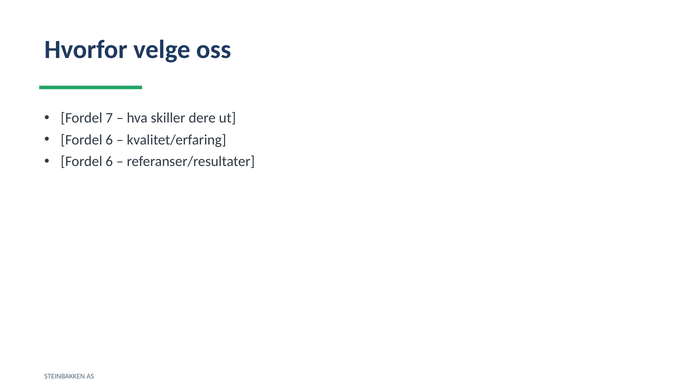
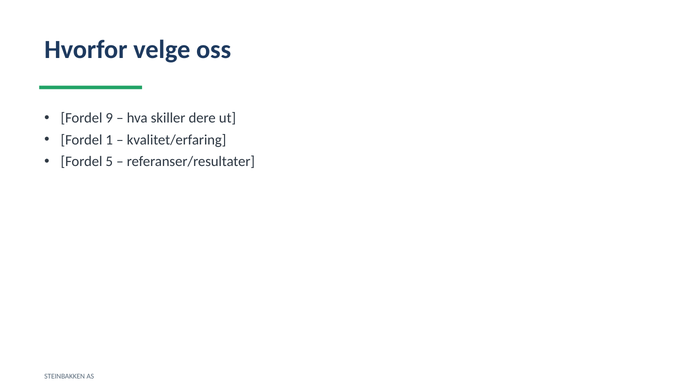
7: 7 -> 9
6 at (109, 140): 6 -> 1
6 at (109, 162): 6 -> 5
